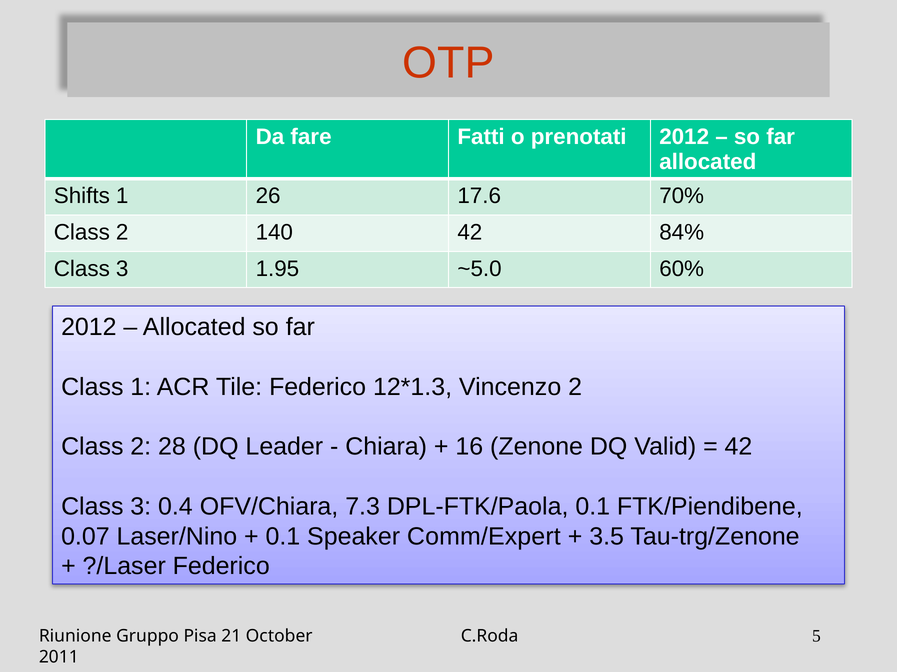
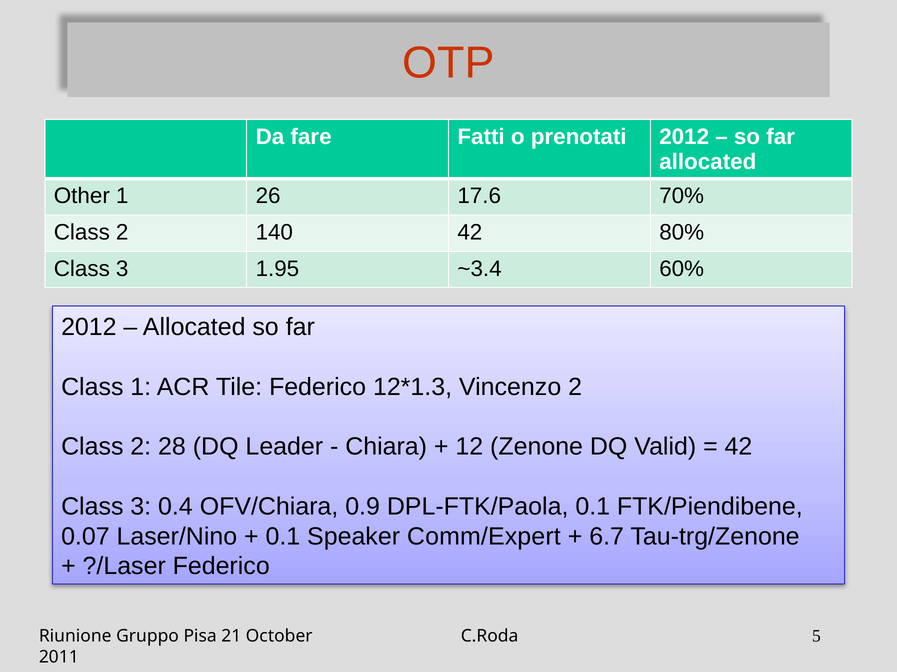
Shifts: Shifts -> Other
84%: 84% -> 80%
~5.0: ~5.0 -> ~3.4
16: 16 -> 12
7.3: 7.3 -> 0.9
3.5: 3.5 -> 6.7
